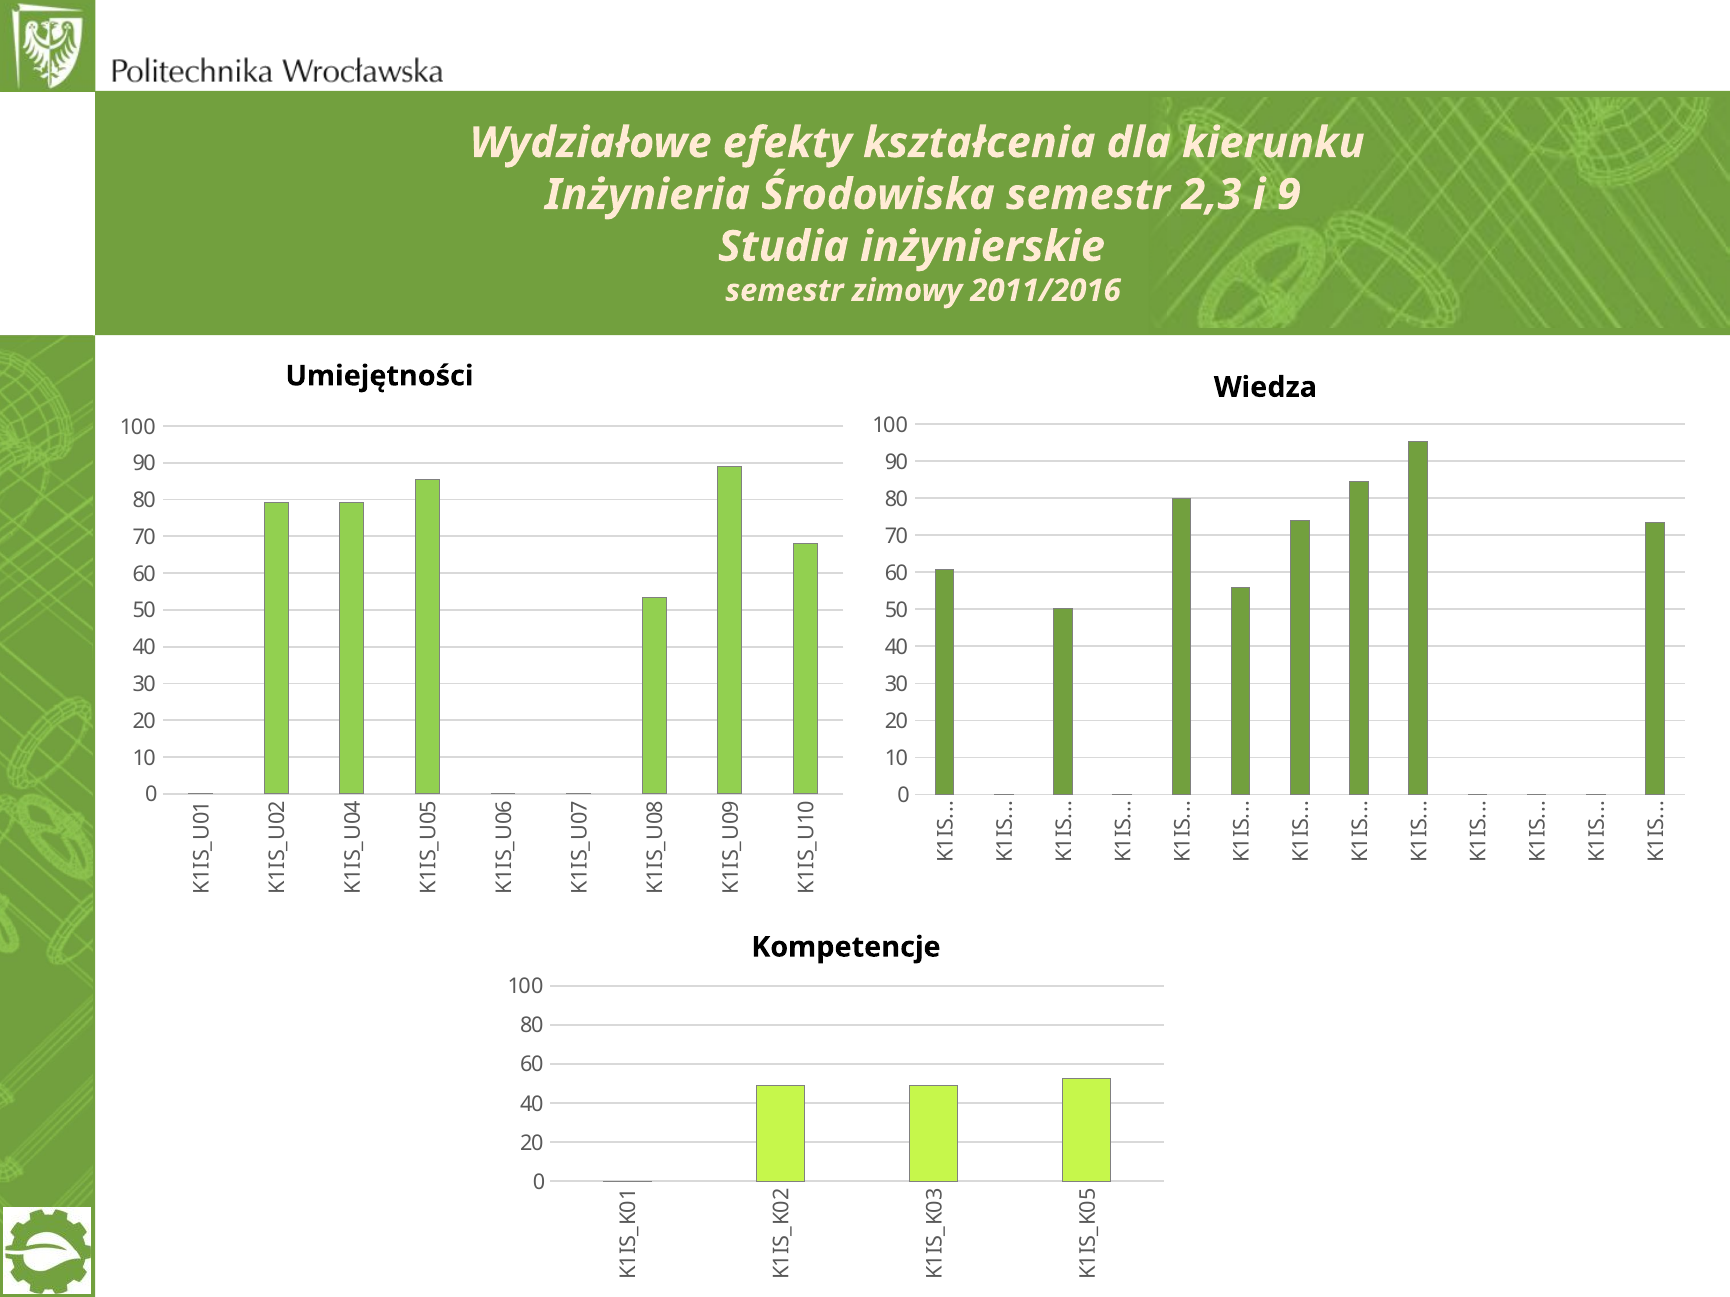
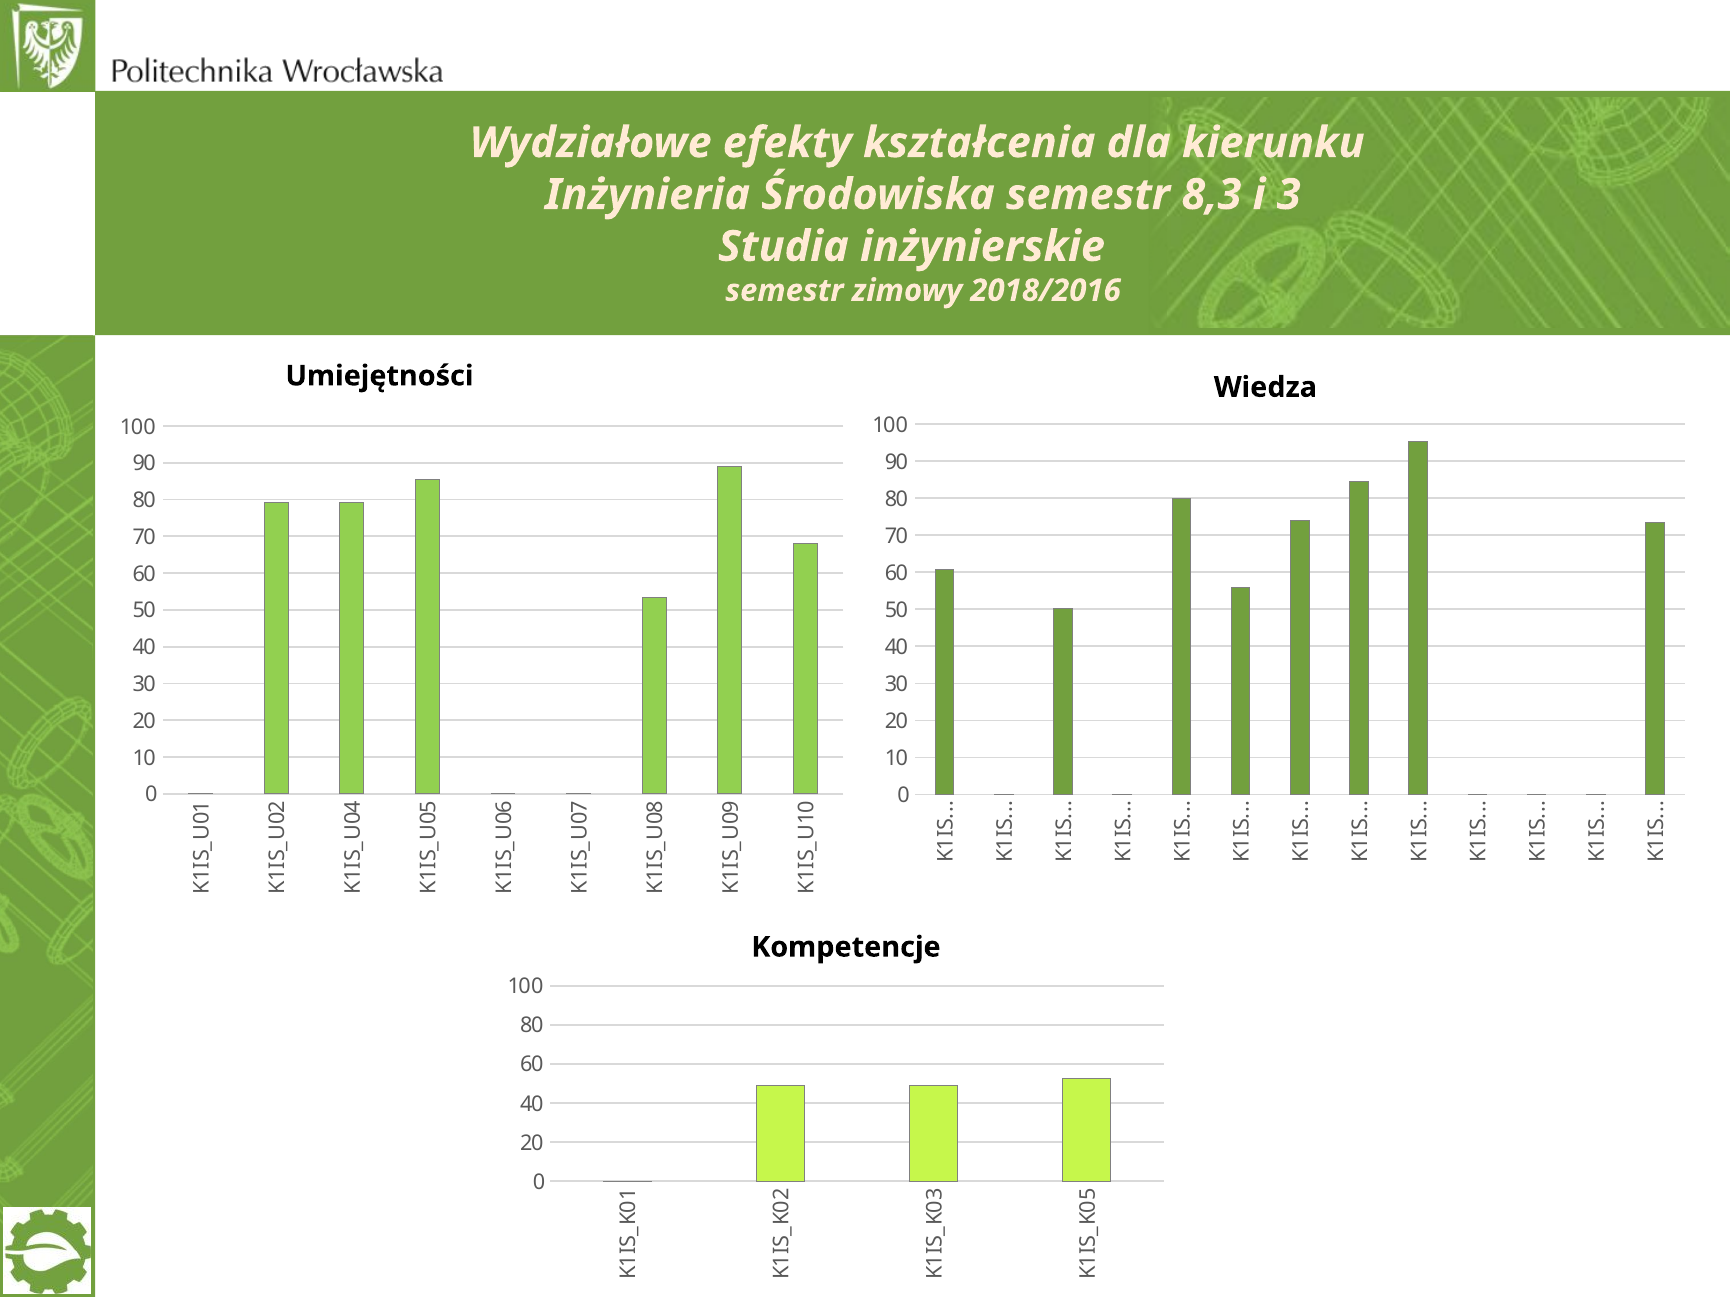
2,3: 2,3 -> 8,3
i 9: 9 -> 3
2011/2016: 2011/2016 -> 2018/2016
